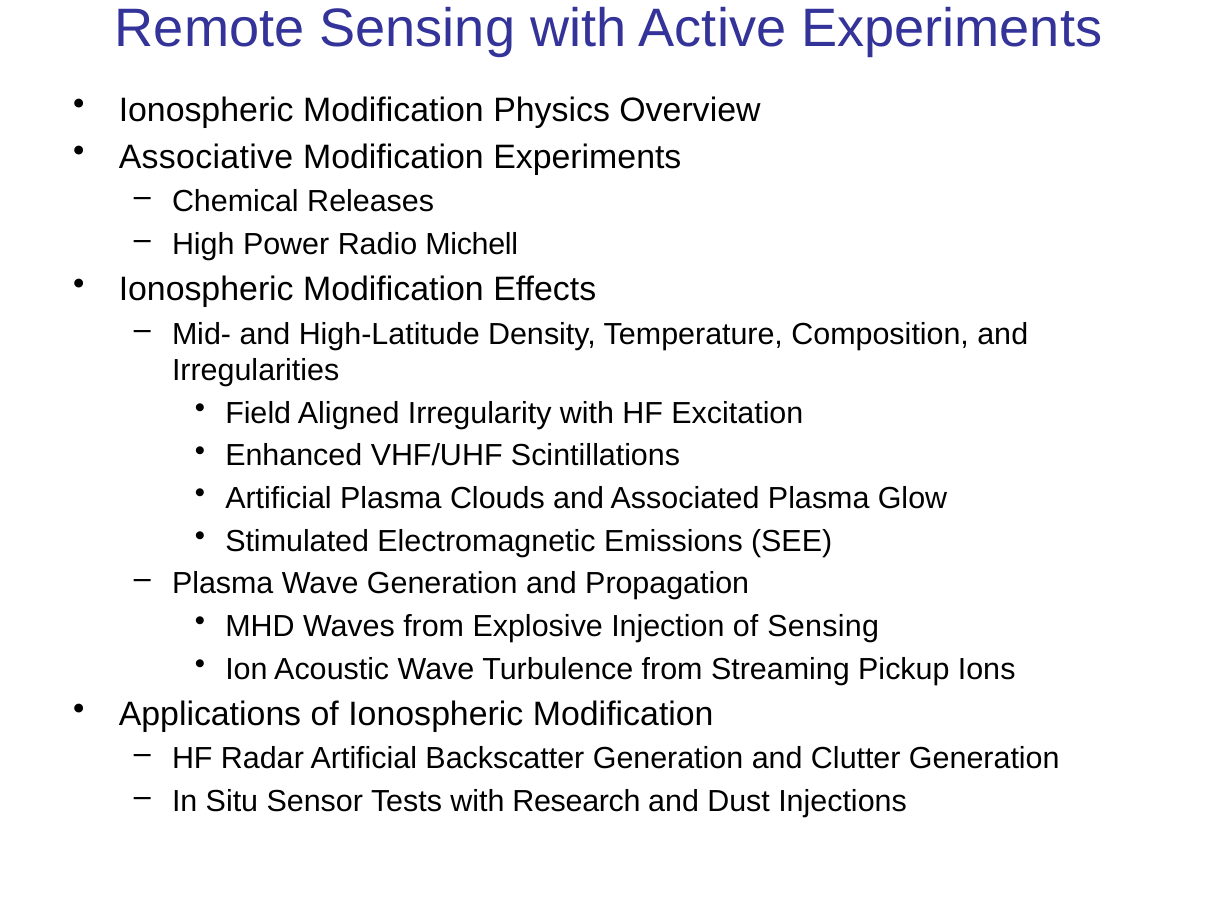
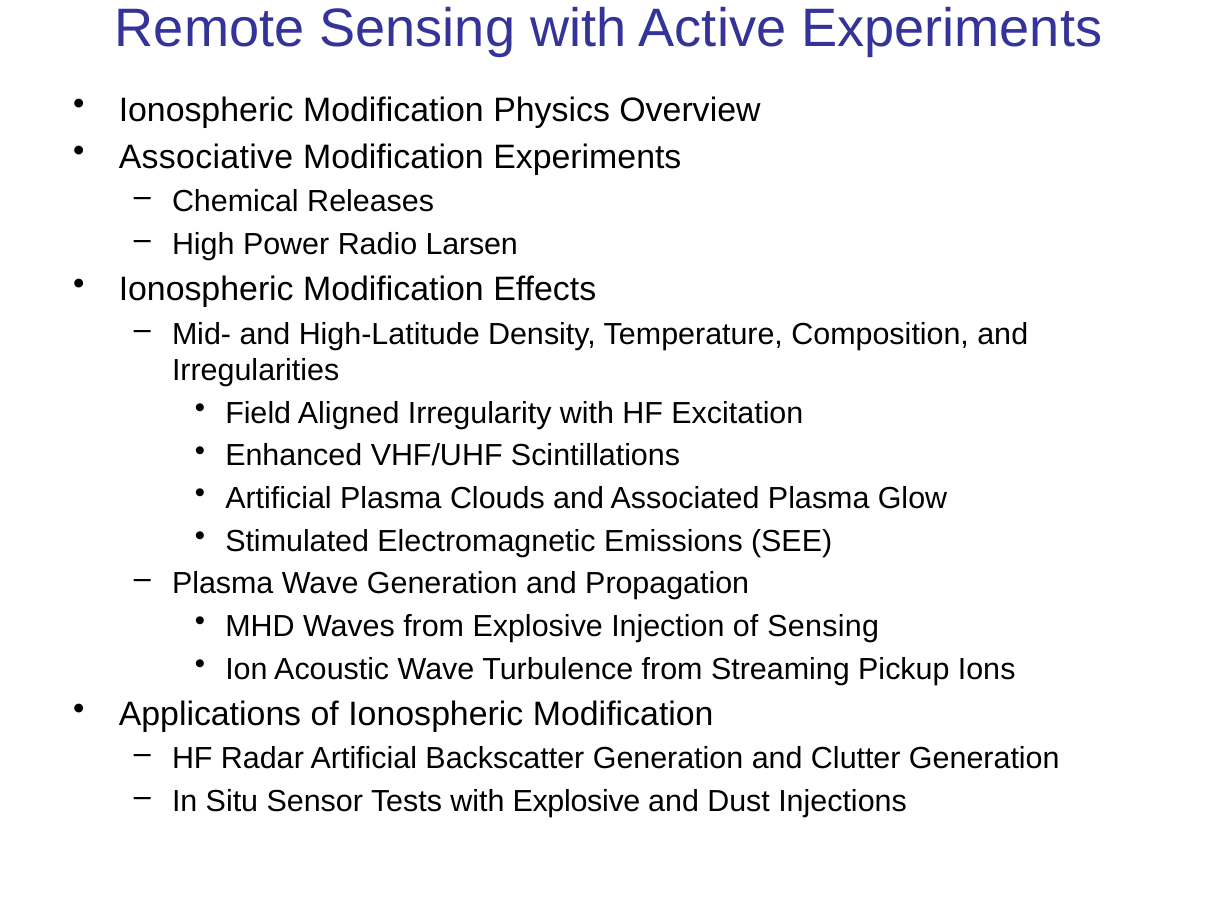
Michell: Michell -> Larsen
with Research: Research -> Explosive
